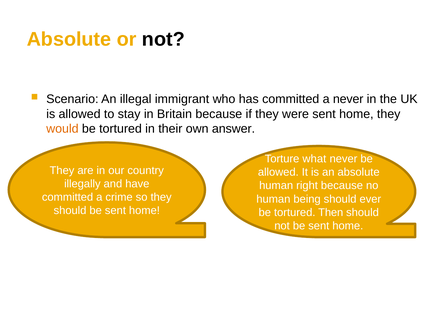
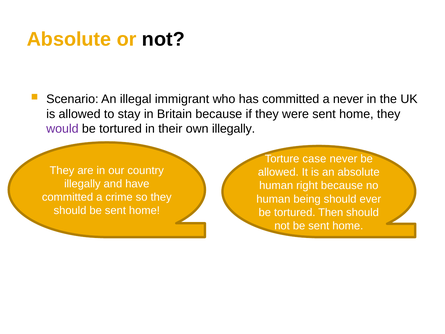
would colour: orange -> purple
own answer: answer -> illegally
what: what -> case
